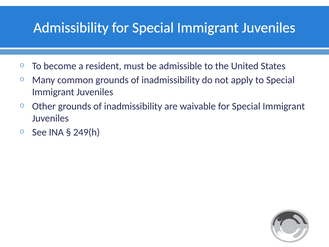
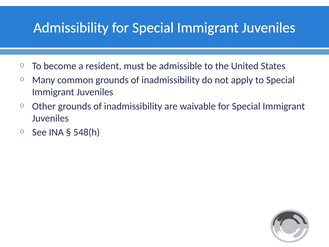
249(h: 249(h -> 548(h
